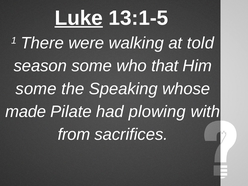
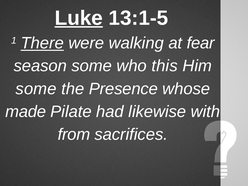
There underline: none -> present
told: told -> fear
that: that -> this
Speaking: Speaking -> Presence
plowing: plowing -> likewise
